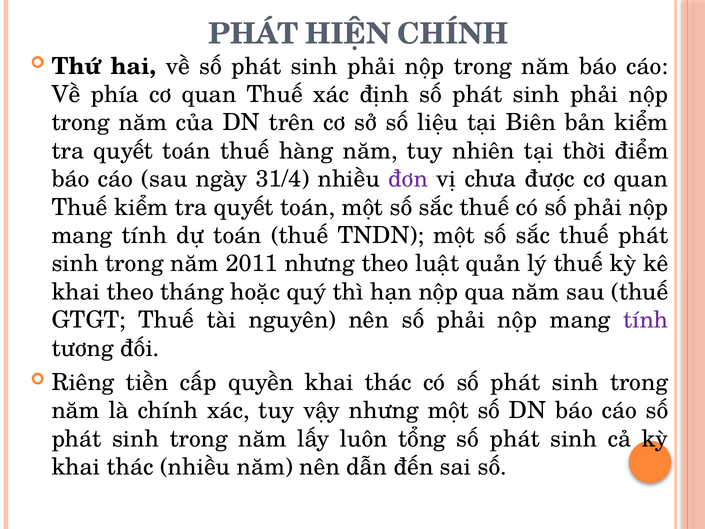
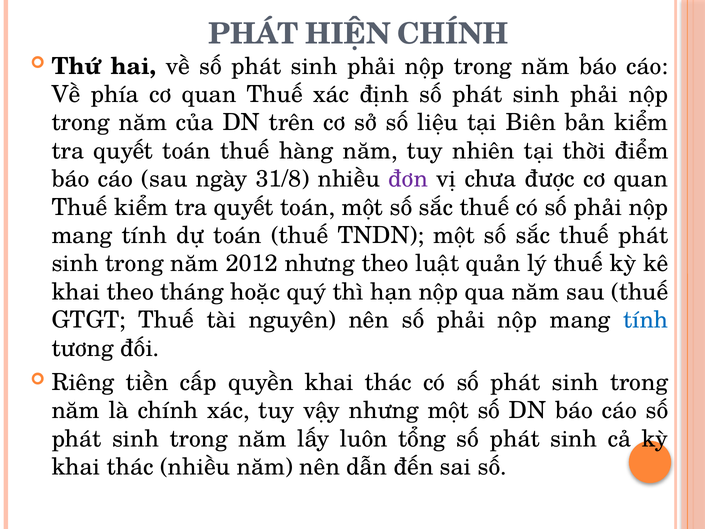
31/4: 31/4 -> 31/8
2011: 2011 -> 2012
tính at (646, 320) colour: purple -> blue
